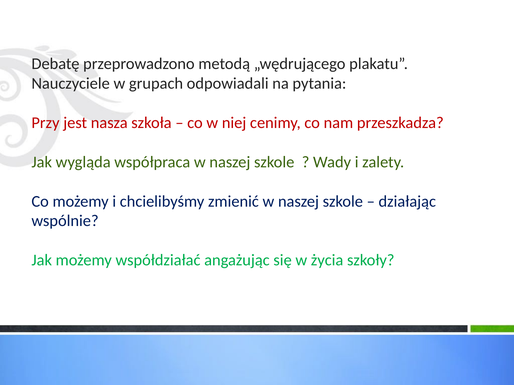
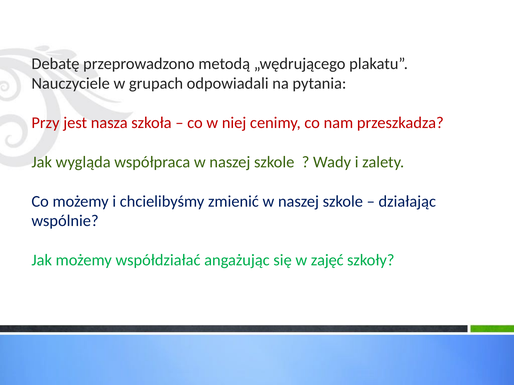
życia: życia -> zajęć
